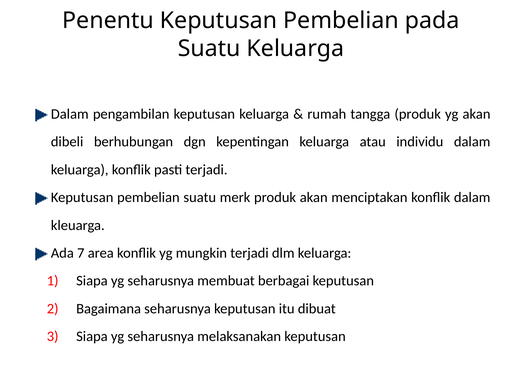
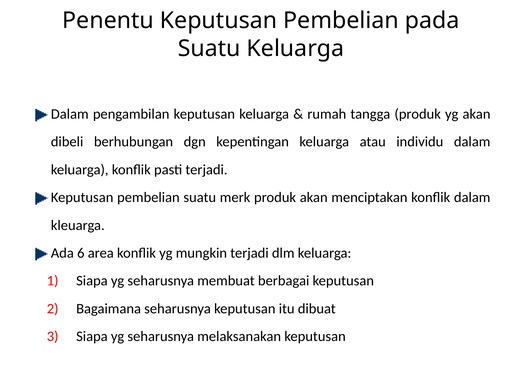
7: 7 -> 6
